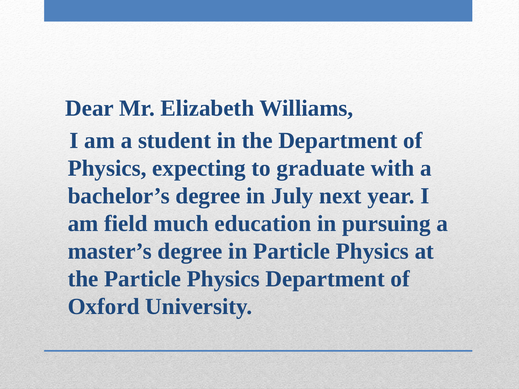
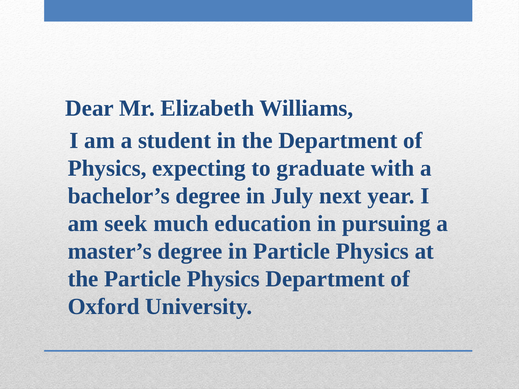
field: field -> seek
